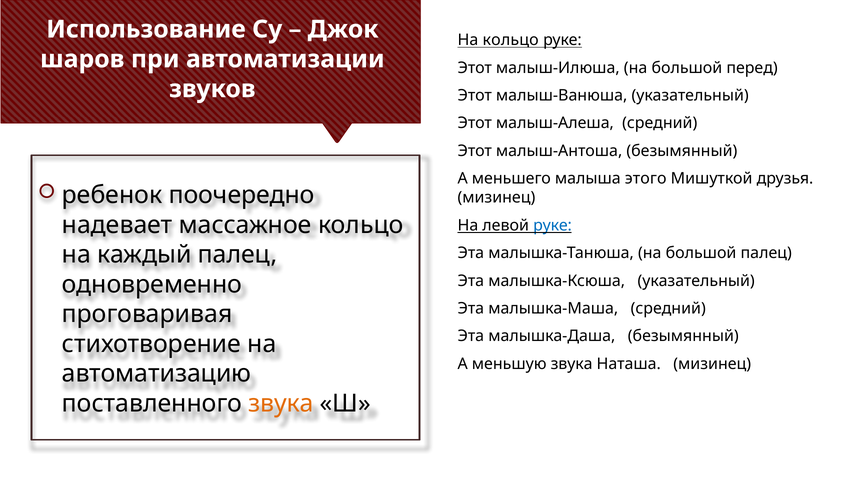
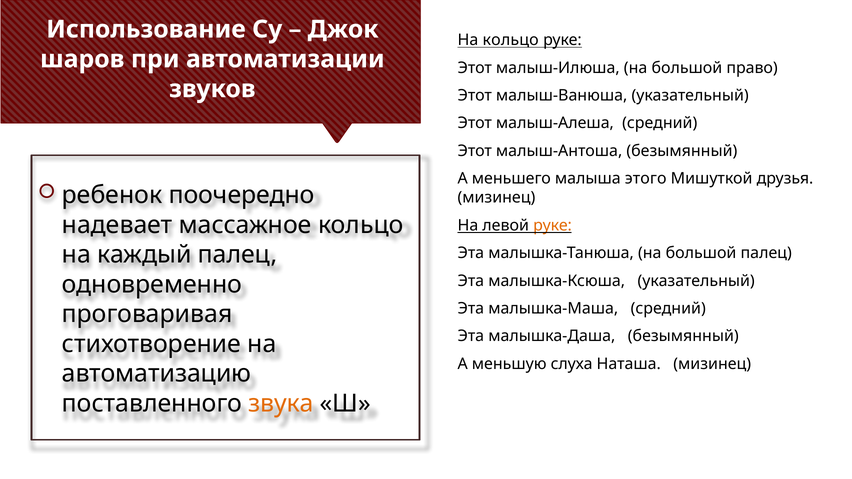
перед: перед -> право
руке at (553, 225) colour: blue -> orange
меньшую звука: звука -> слуха
